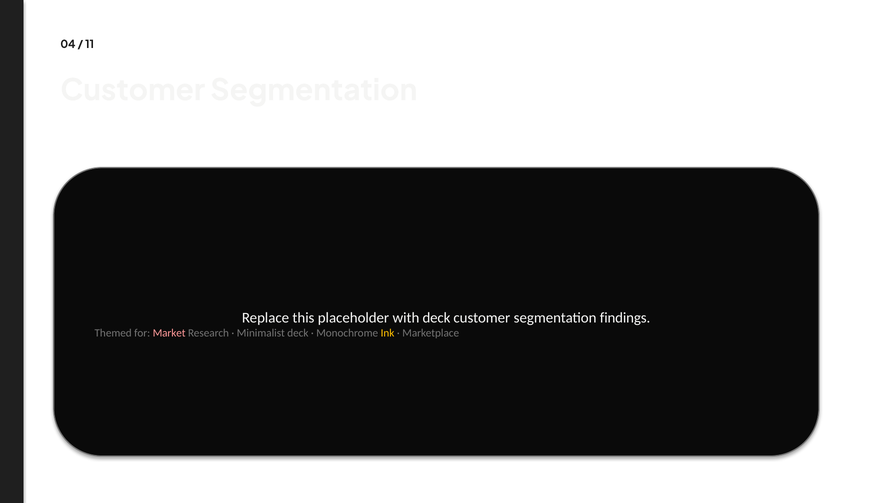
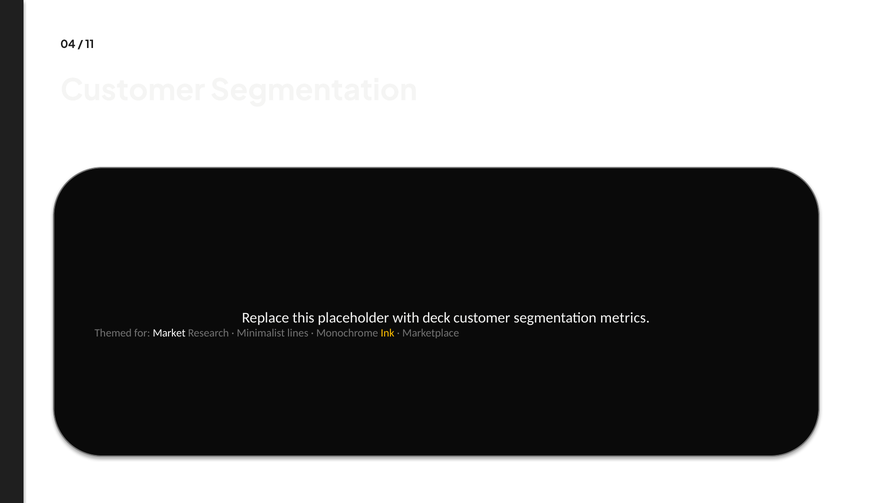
findings: findings -> metrics
Market colour: pink -> white
Minimalist deck: deck -> lines
